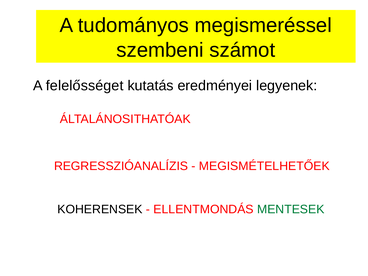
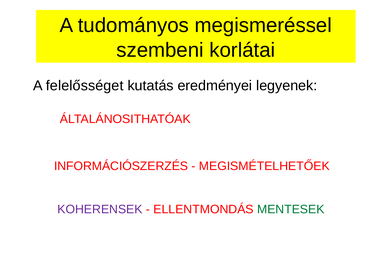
számot: számot -> korlátai
REGRESSZIÓANALÍZIS: REGRESSZIÓANALÍZIS -> INFORMÁCIÓSZERZÉS
KOHERENSEK colour: black -> purple
